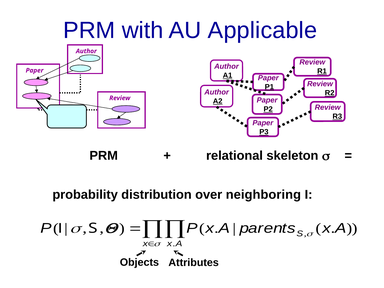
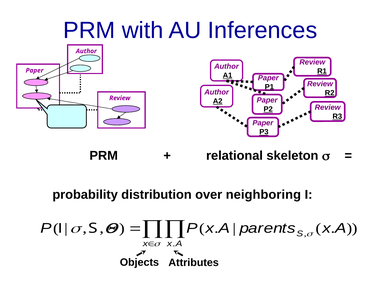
Applicable: Applicable -> Inferences
